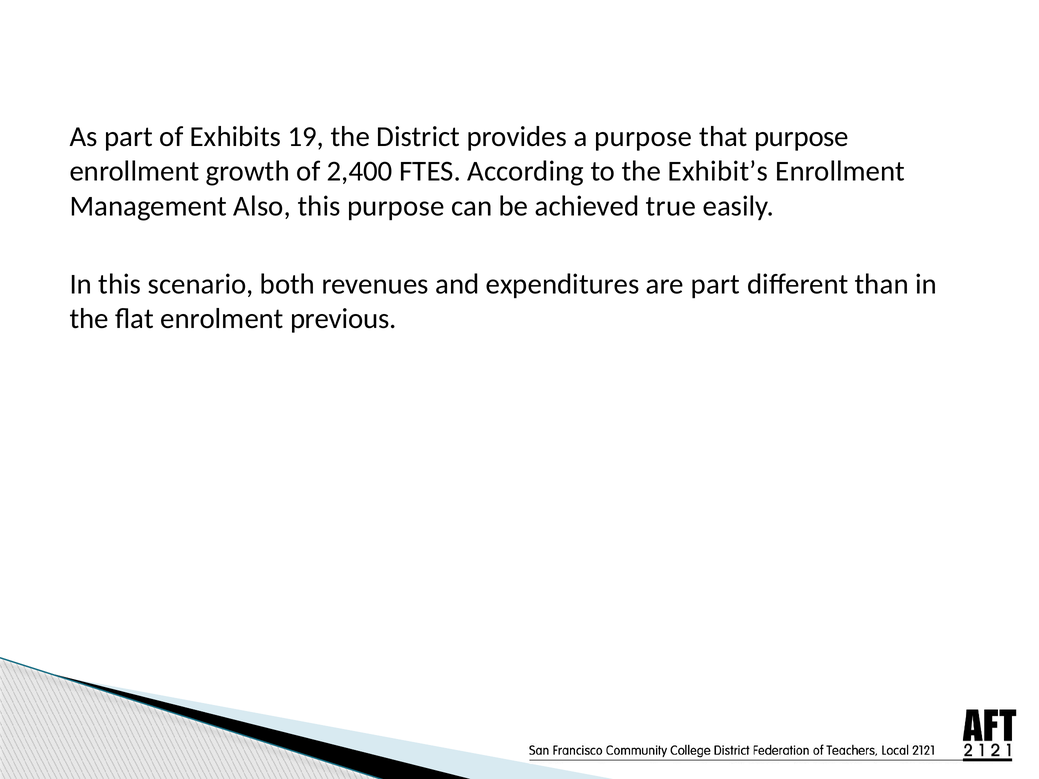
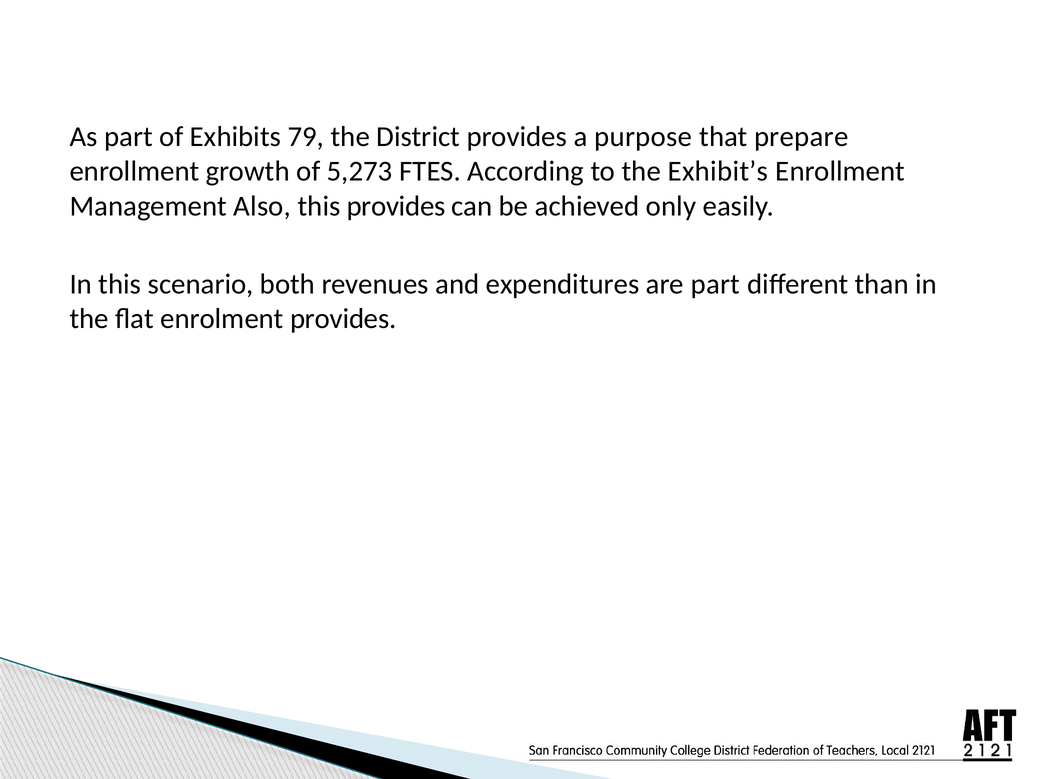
19: 19 -> 79
that purpose: purpose -> prepare
2,400: 2,400 -> 5,273
this purpose: purpose -> provides
true: true -> only
enrolment previous: previous -> provides
